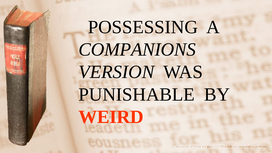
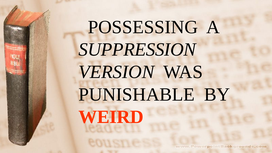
COMPANIONS: COMPANIONS -> SUPPRESSION
